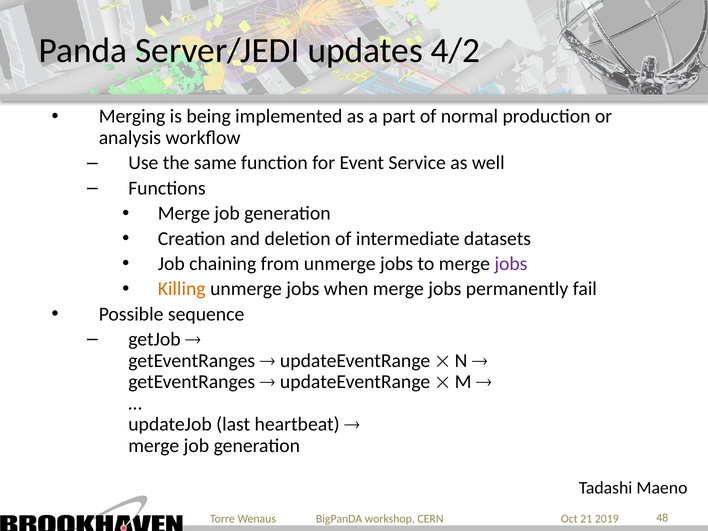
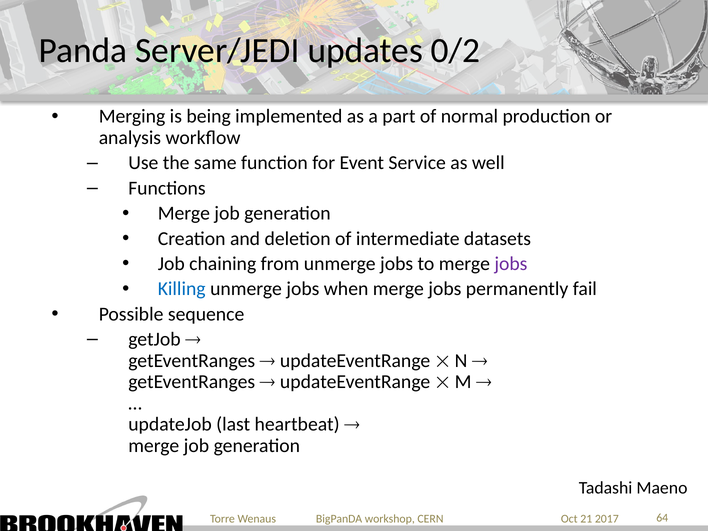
4/2: 4/2 -> 0/2
Killing colour: orange -> blue
48: 48 -> 64
2019: 2019 -> 2017
